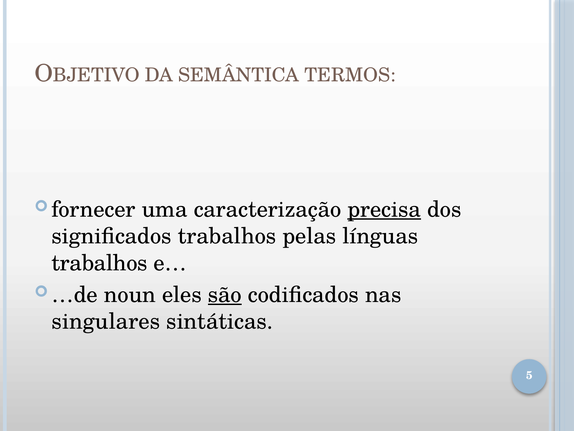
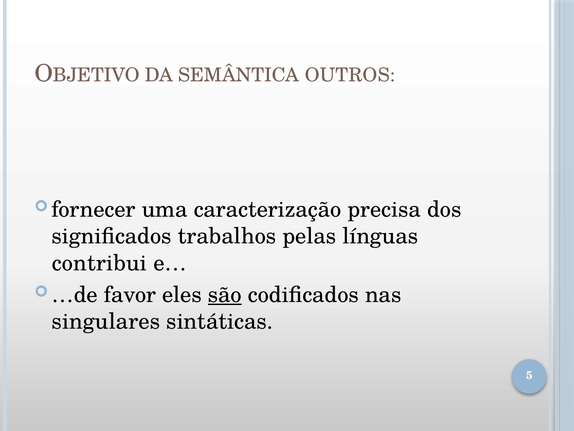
TERMOS: TERMOS -> OUTROS
precisa underline: present -> none
trabalhos at (100, 263): trabalhos -> contribui
noun: noun -> favor
